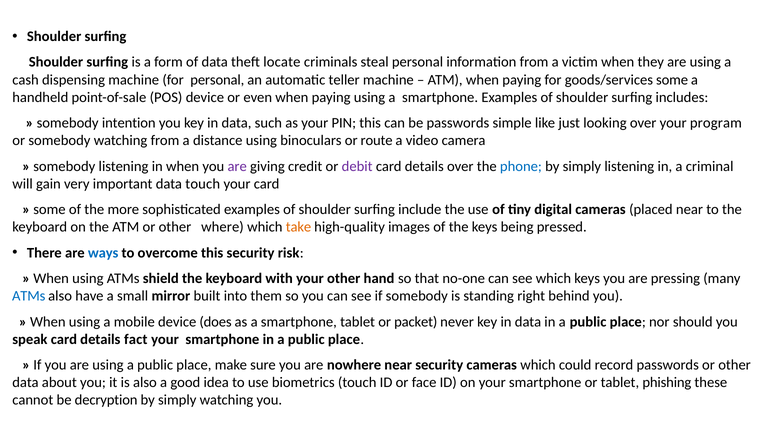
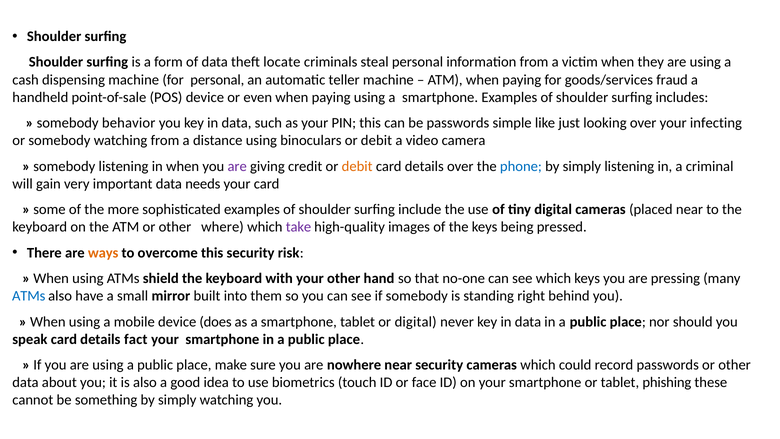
goods/services some: some -> fraud
intention: intention -> behavior
program: program -> infecting
binoculars or route: route -> debit
debit at (357, 166) colour: purple -> orange
data touch: touch -> needs
take colour: orange -> purple
ways colour: blue -> orange
or packet: packet -> digital
decryption: decryption -> something
